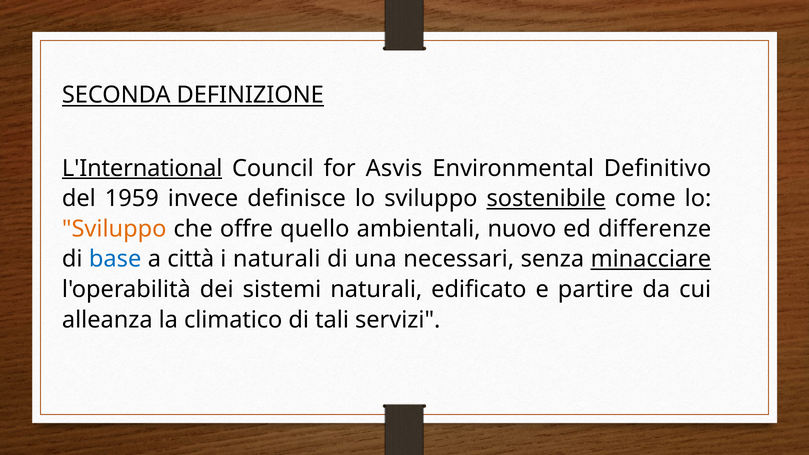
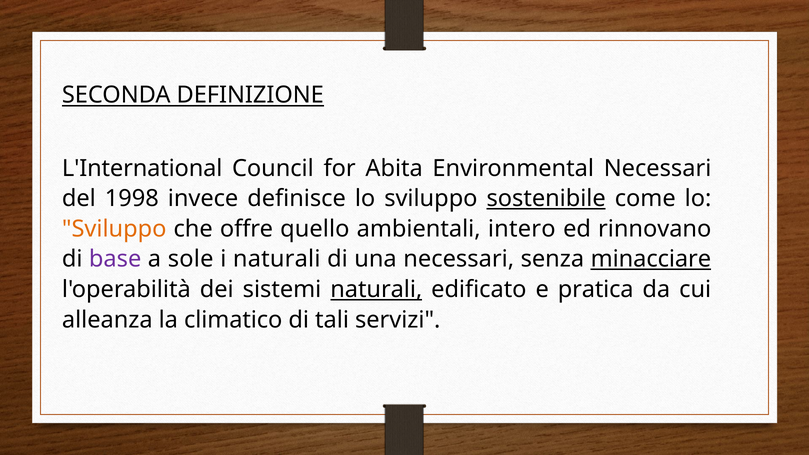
L'International underline: present -> none
Asvis: Asvis -> Abita
Environmental Definitivo: Definitivo -> Necessari
1959: 1959 -> 1998
nuovo: nuovo -> intero
differenze: differenze -> rinnovano
base colour: blue -> purple
città: città -> sole
naturali at (376, 290) underline: none -> present
partire: partire -> pratica
